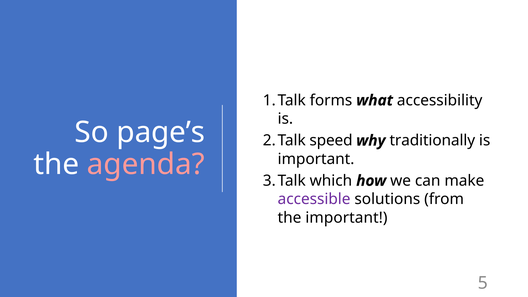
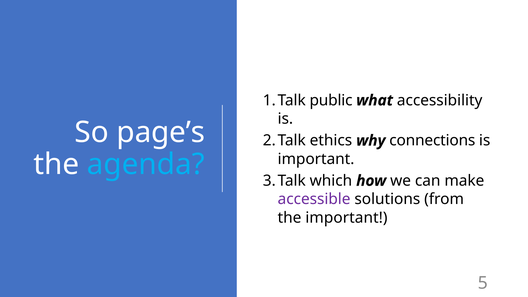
forms: forms -> public
speed: speed -> ethics
traditionally: traditionally -> connections
agenda colour: pink -> light blue
